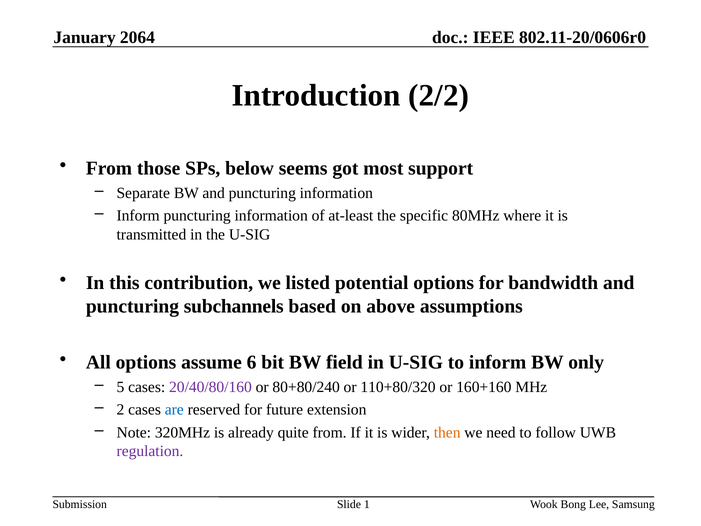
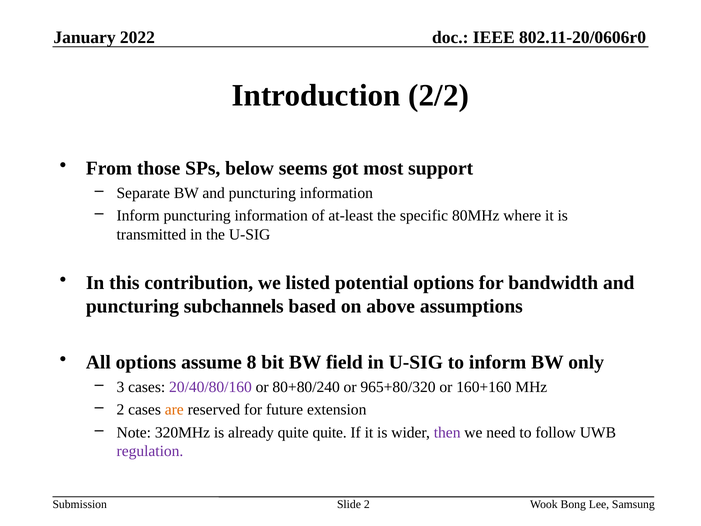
2064: 2064 -> 2022
6: 6 -> 8
5: 5 -> 3
110+80/320: 110+80/320 -> 965+80/320
are colour: blue -> orange
quite from: from -> quite
then colour: orange -> purple
Slide 1: 1 -> 2
